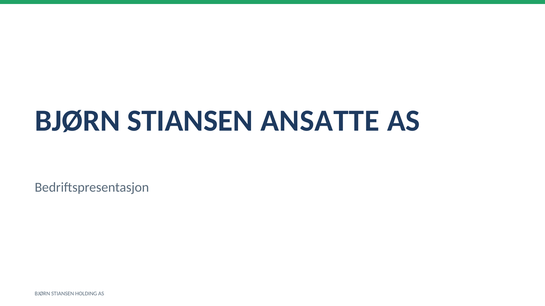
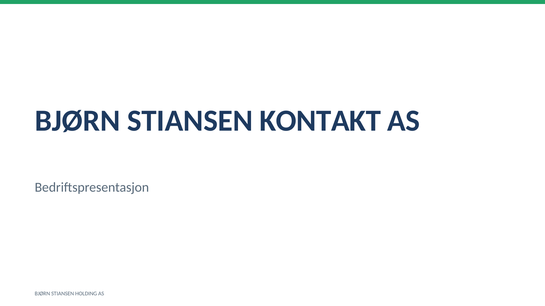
ANSATTE: ANSATTE -> KONTAKT
